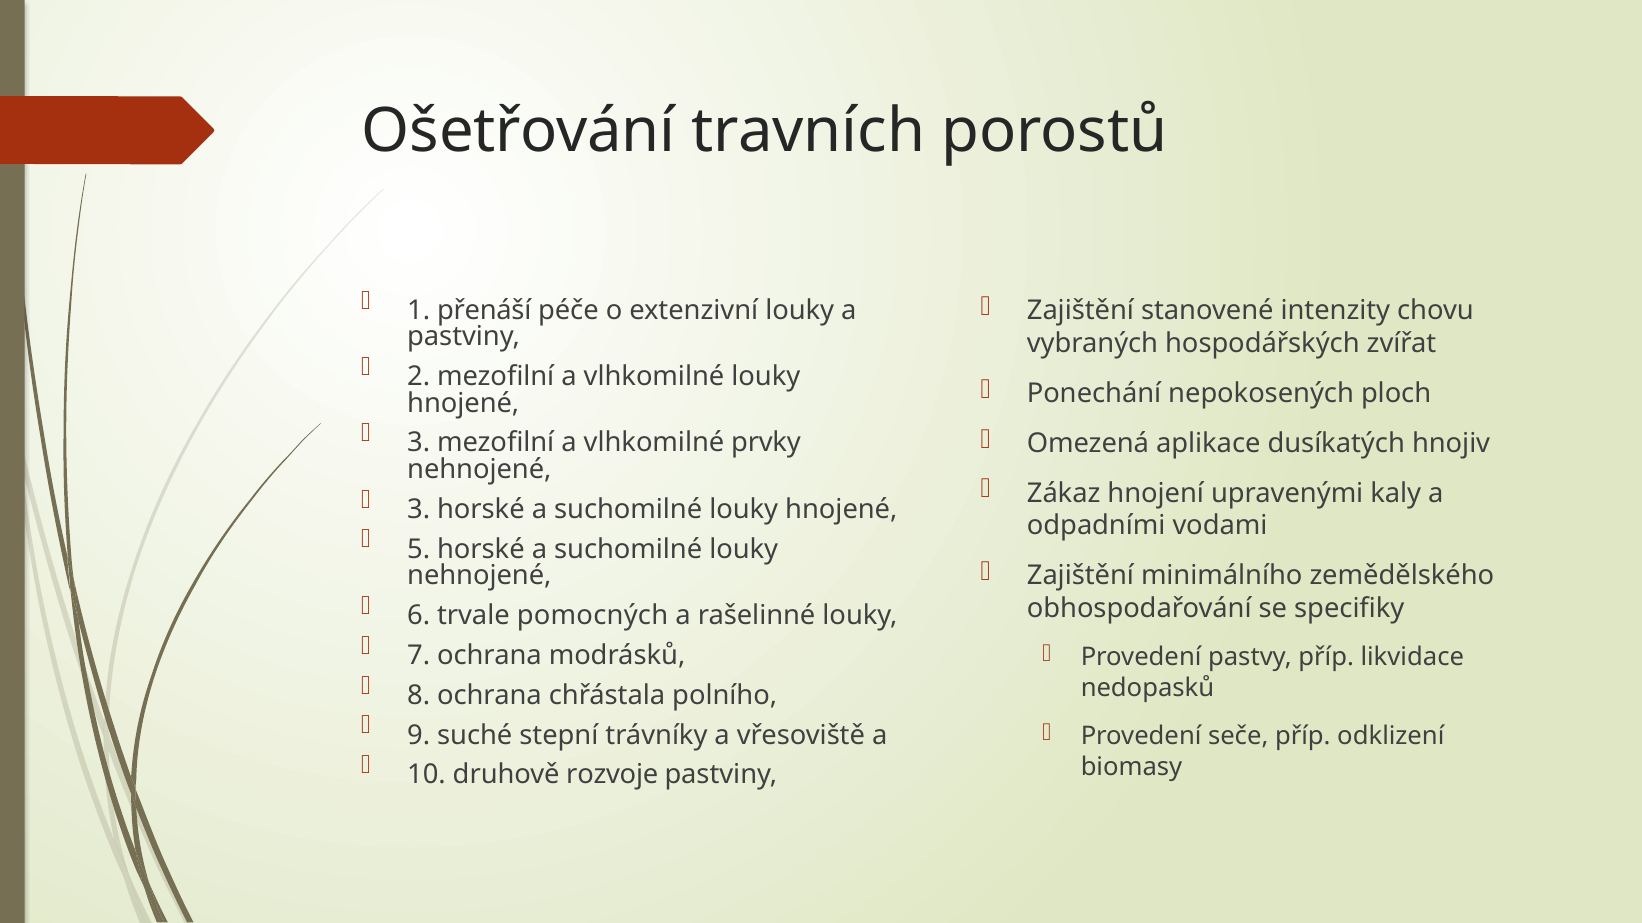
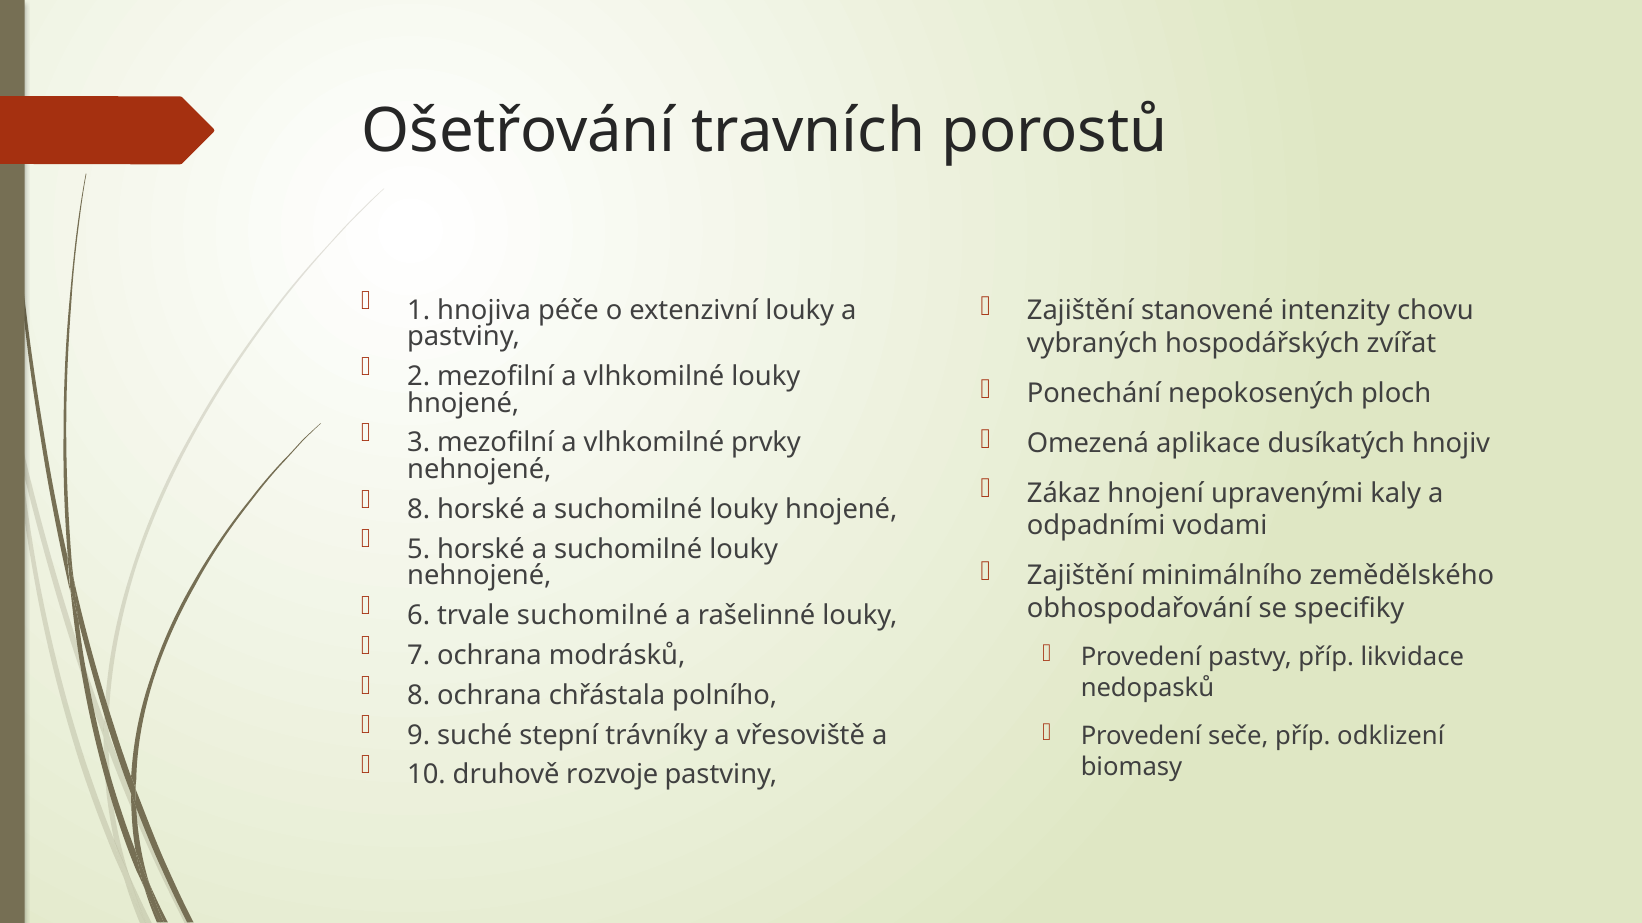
přenáší: přenáší -> hnojiva
3 at (419, 509): 3 -> 8
trvale pomocných: pomocných -> suchomilné
